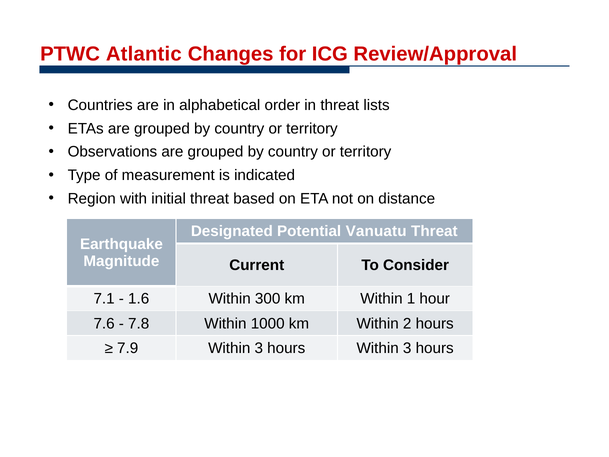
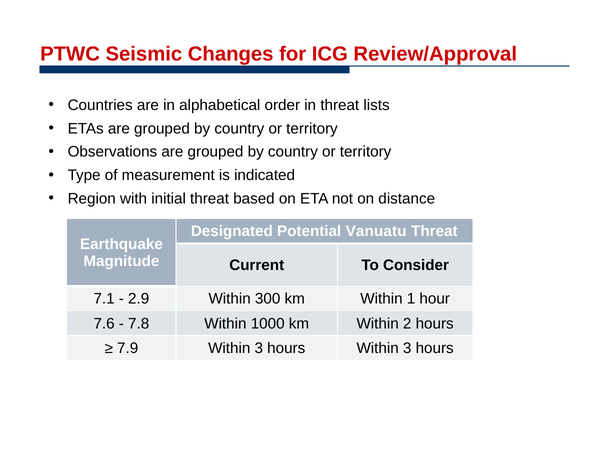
Atlantic: Atlantic -> Seismic
1.6: 1.6 -> 2.9
